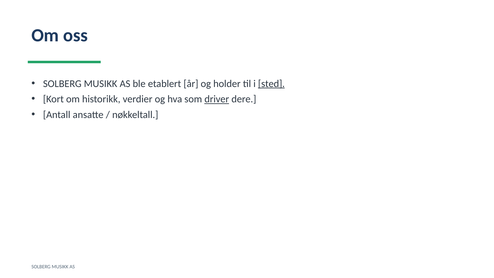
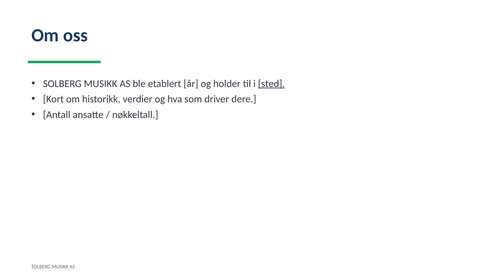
driver underline: present -> none
